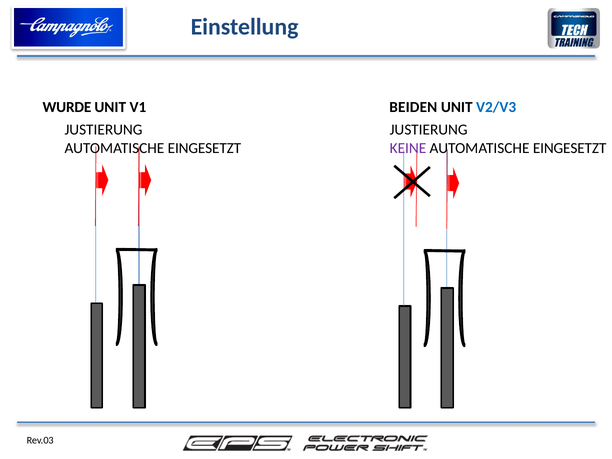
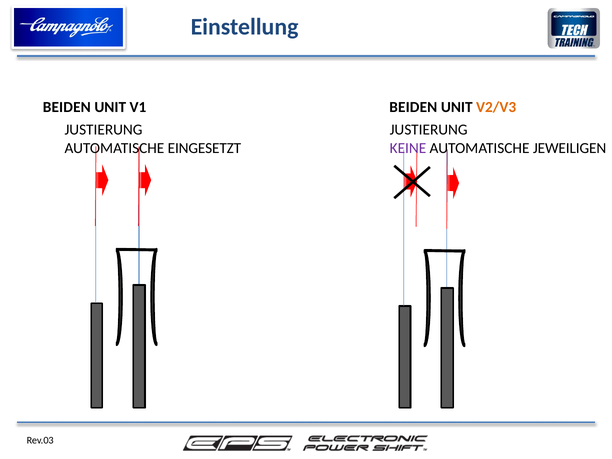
WURDE at (67, 107): WURDE -> BEIDEN
V2/V3 colour: blue -> orange
EINGESETZT at (570, 148): EINGESETZT -> JEWEILIGEN
